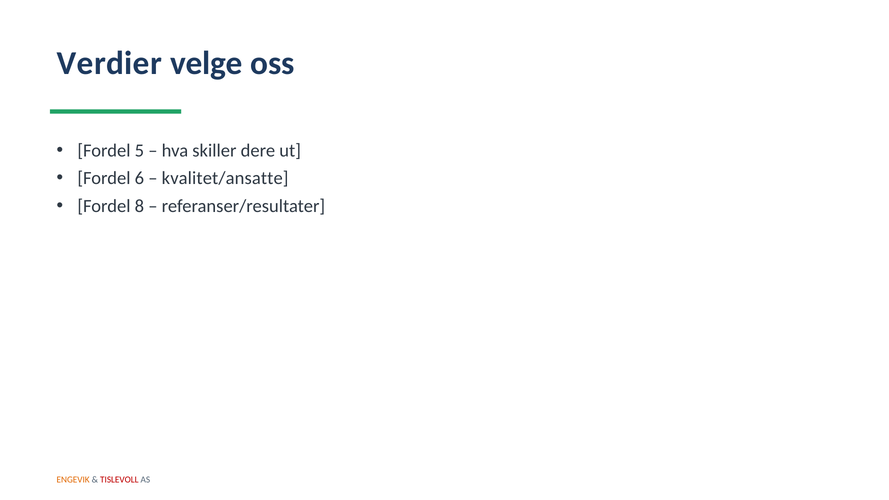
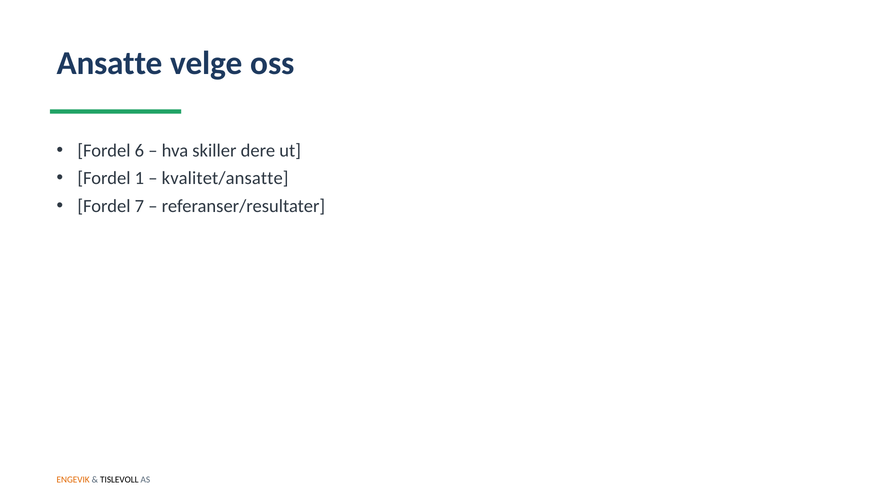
Verdier: Verdier -> Ansatte
5: 5 -> 6
6: 6 -> 1
8: 8 -> 7
TISLEVOLL colour: red -> black
